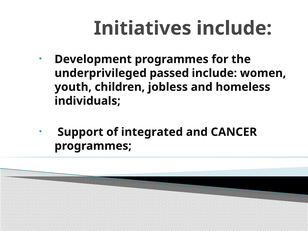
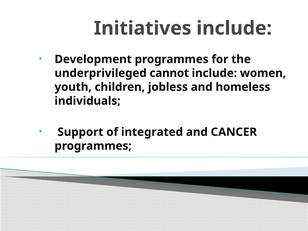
passed: passed -> cannot
